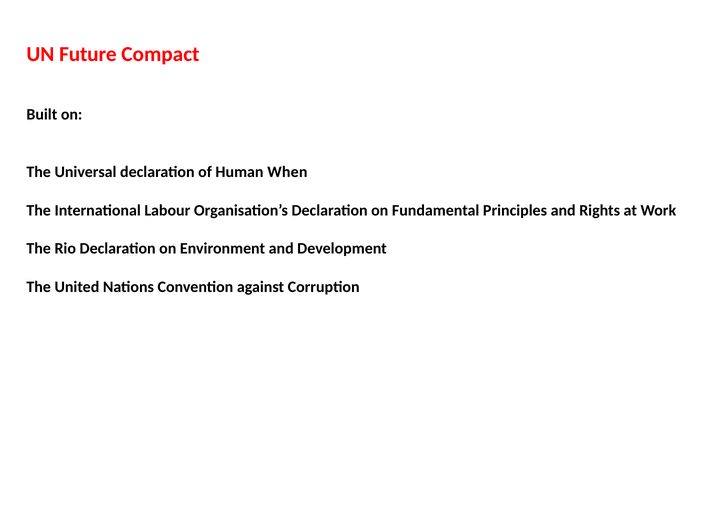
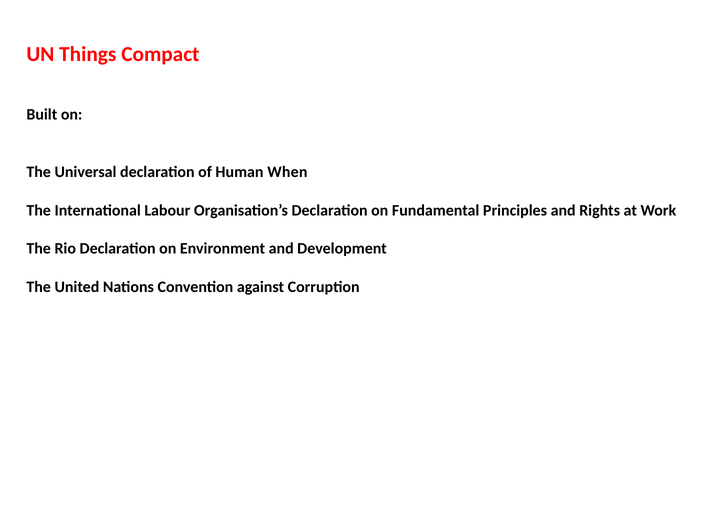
Future: Future -> Things
